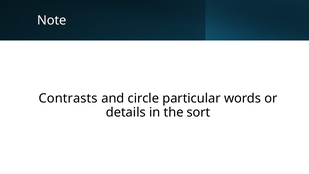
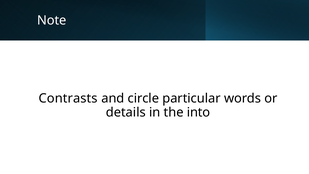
sort: sort -> into
